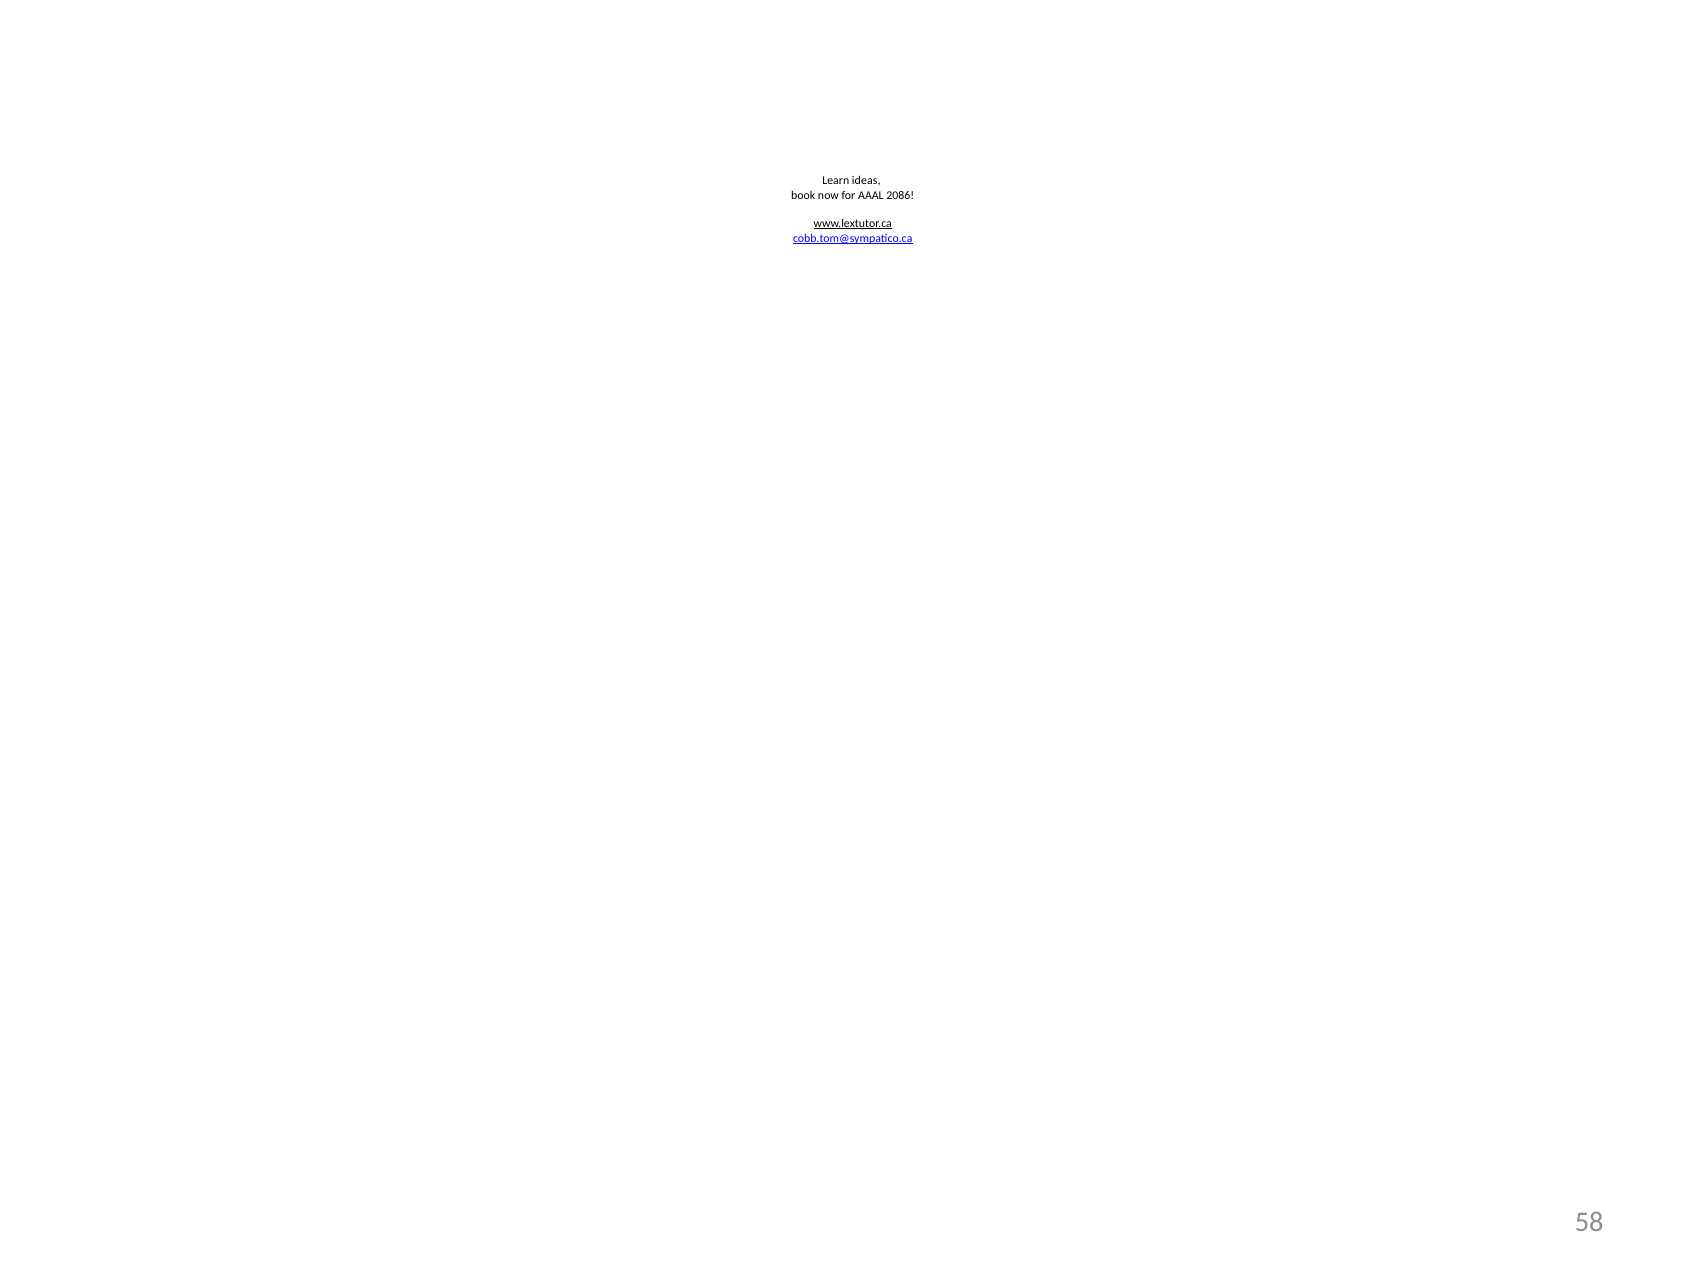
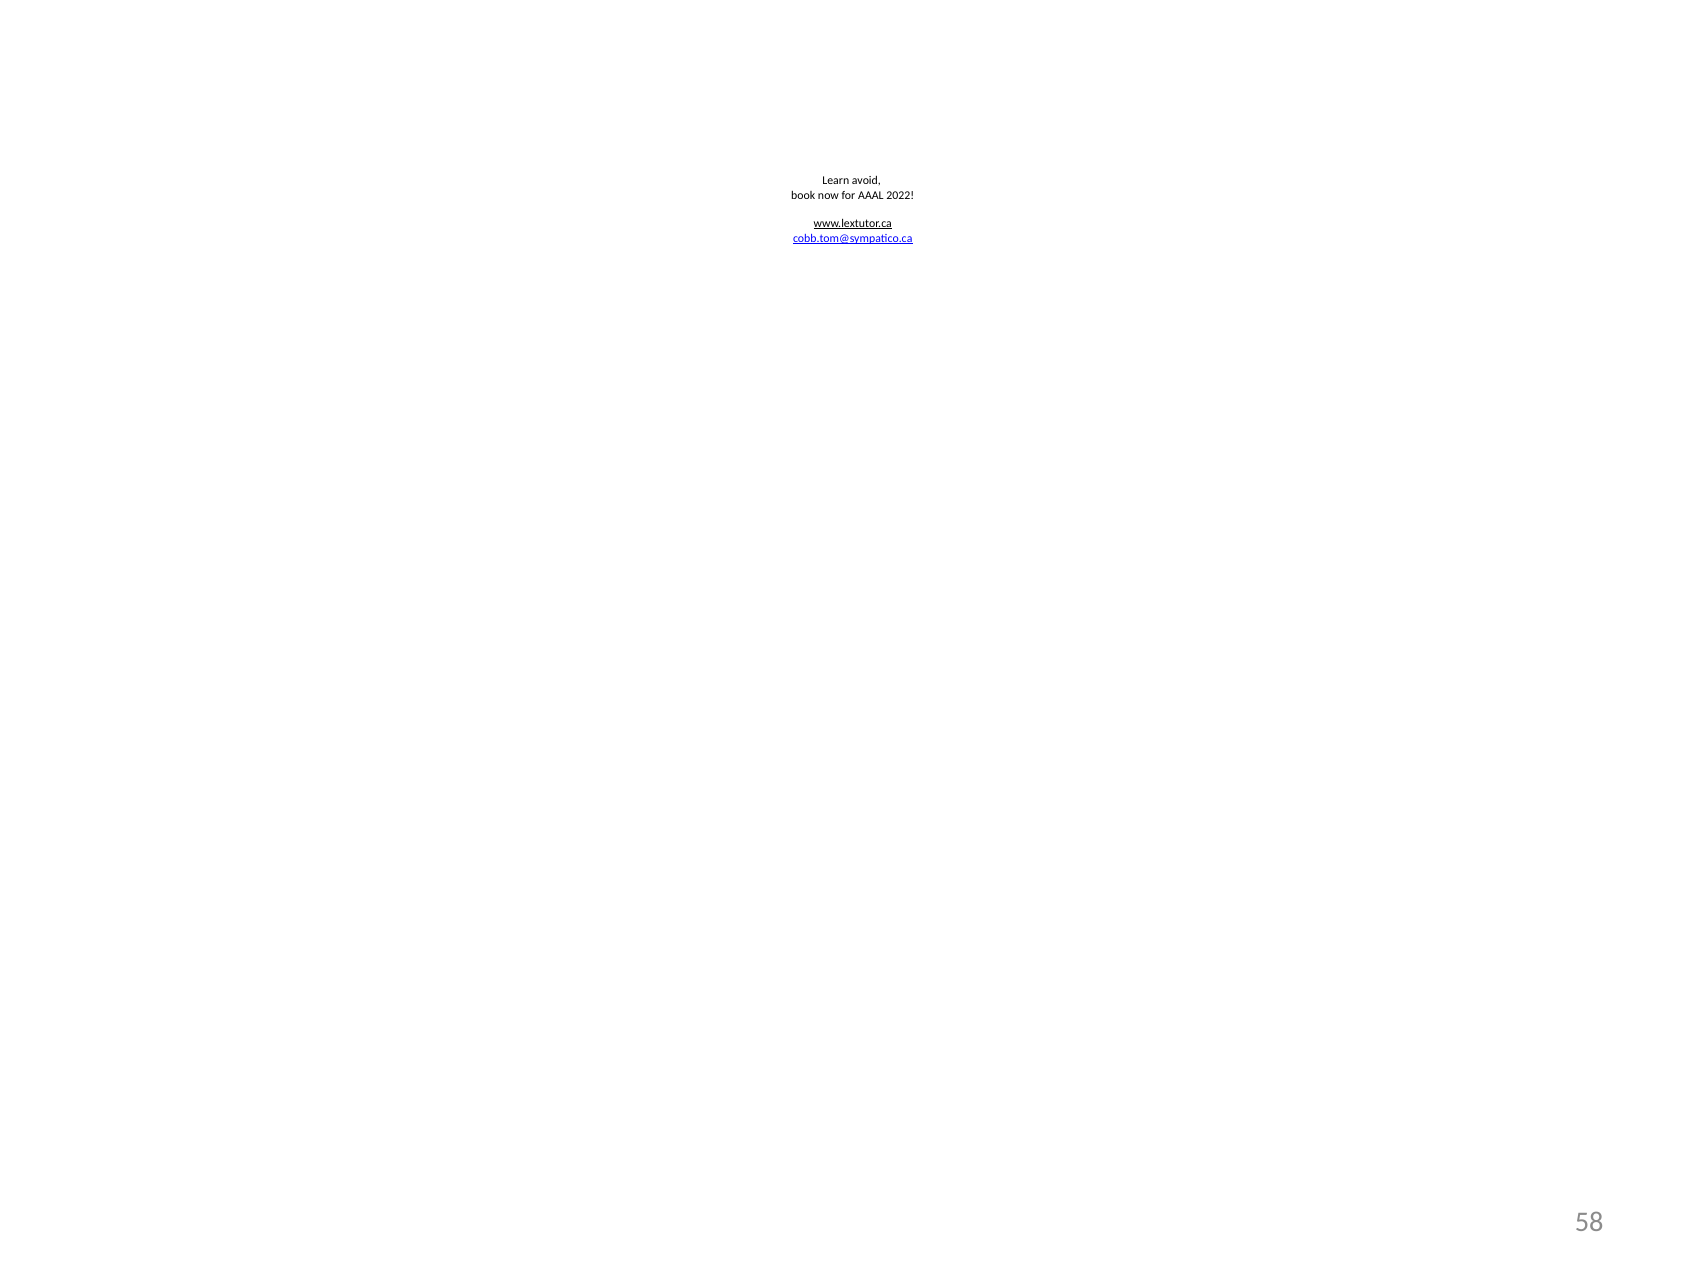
ideas: ideas -> avoid
2086: 2086 -> 2022
